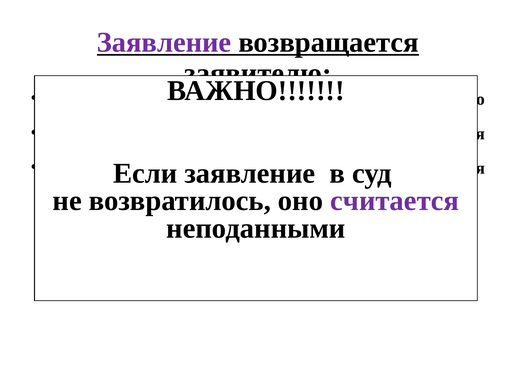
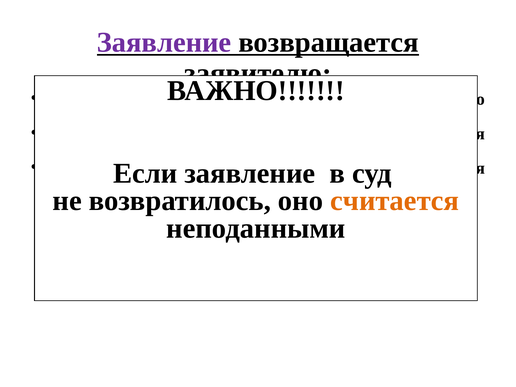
считается colour: purple -> orange
